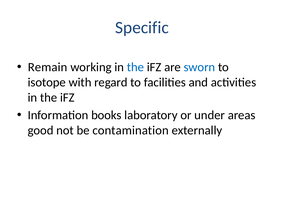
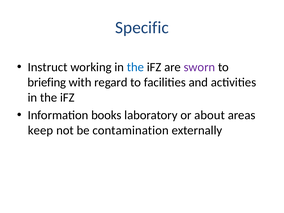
Remain: Remain -> Instruct
sworn colour: blue -> purple
isotope: isotope -> briefing
under: under -> about
good: good -> keep
